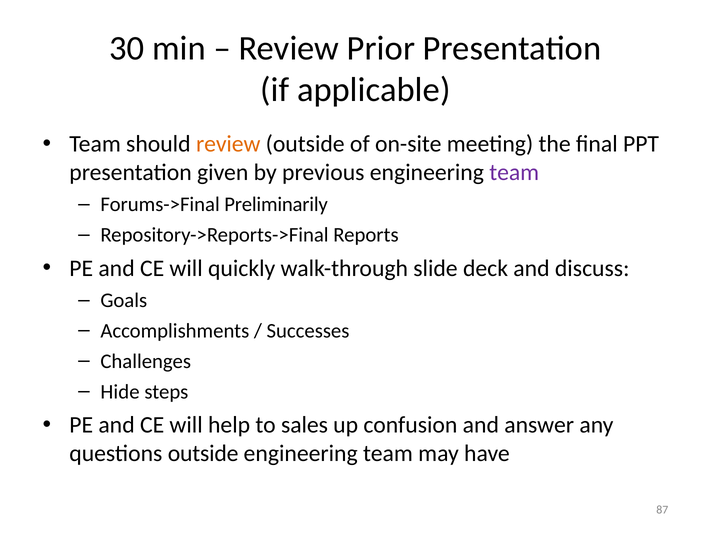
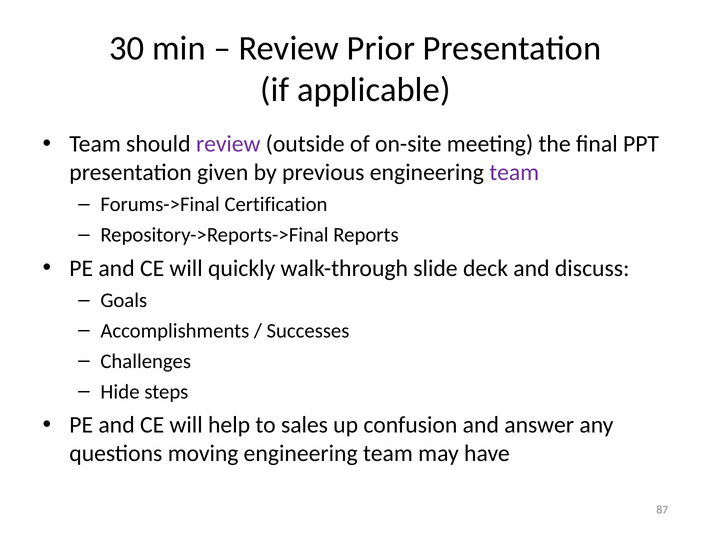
review at (228, 144) colour: orange -> purple
Preliminarily: Preliminarily -> Certification
questions outside: outside -> moving
